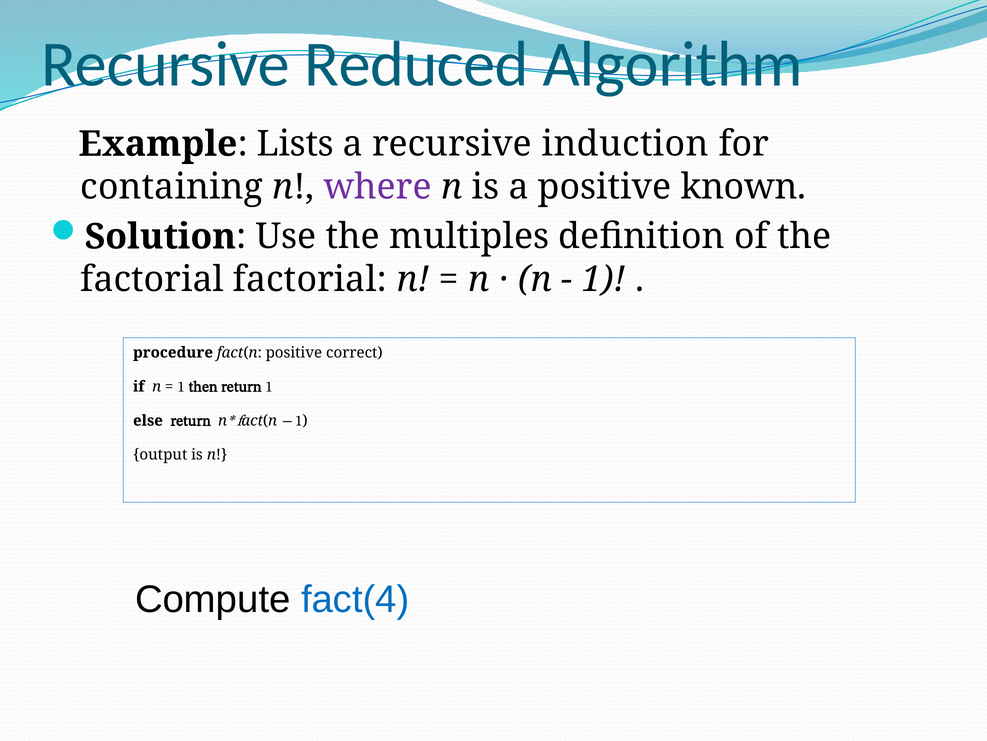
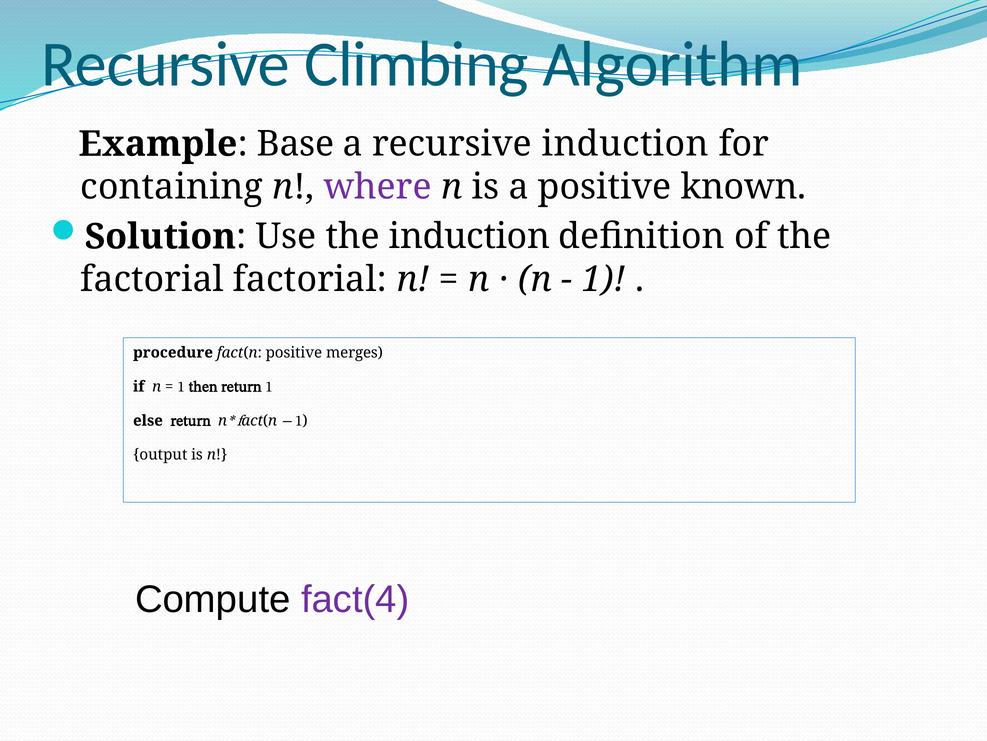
Reduced: Reduced -> Climbing
Lists: Lists -> Base
the multiples: multiples -> induction
correct: correct -> merges
fact(4 colour: blue -> purple
